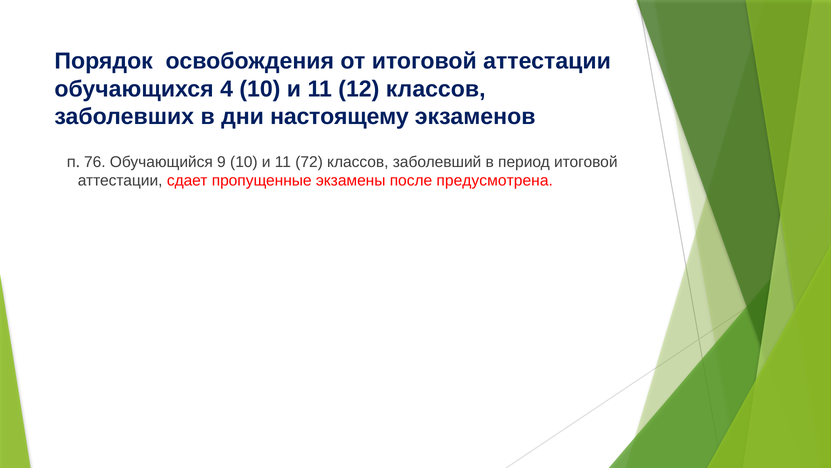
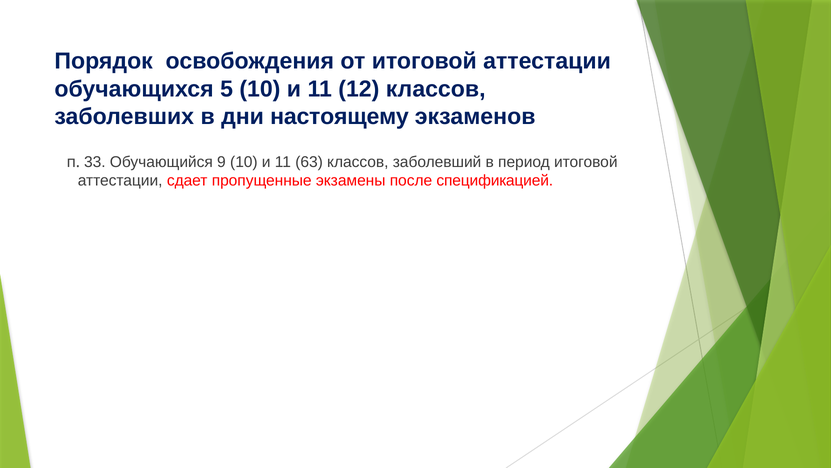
4: 4 -> 5
76: 76 -> 33
72: 72 -> 63
предусмотрена: предусмотрена -> спецификацией
